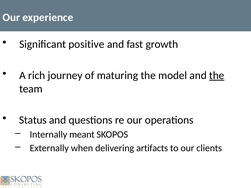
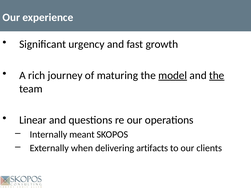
positive: positive -> urgency
model underline: none -> present
Status: Status -> Linear
